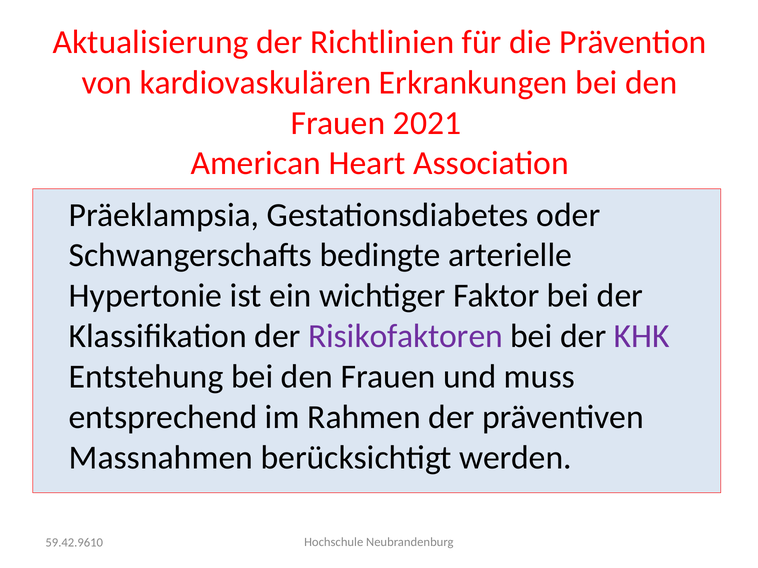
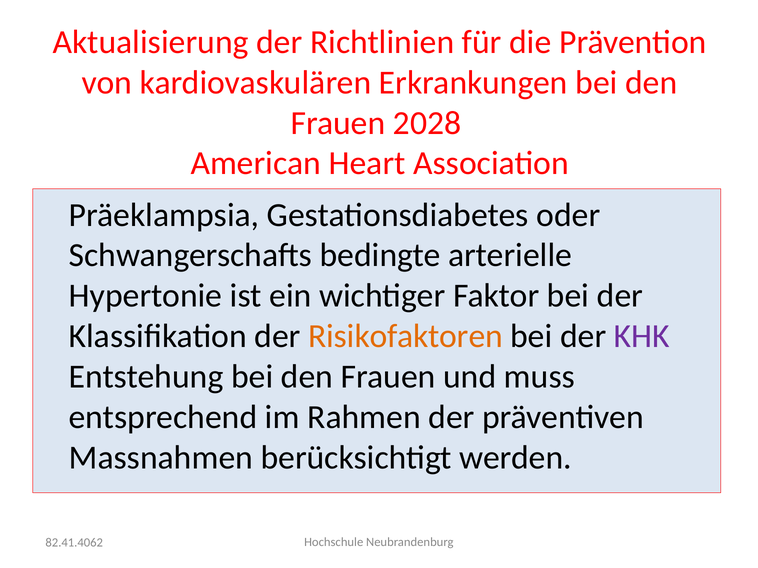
2021: 2021 -> 2028
Risikofaktoren colour: purple -> orange
59.42.9610: 59.42.9610 -> 82.41.4062
